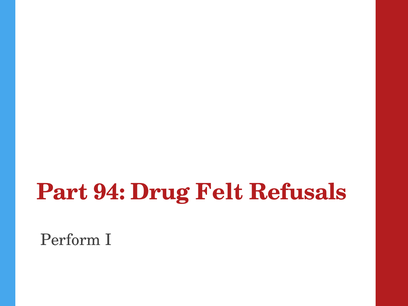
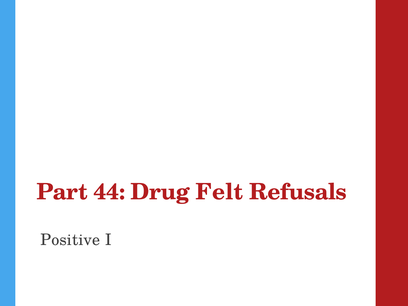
94: 94 -> 44
Perform: Perform -> Positive
